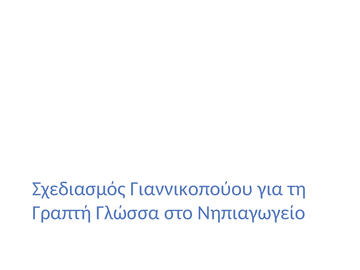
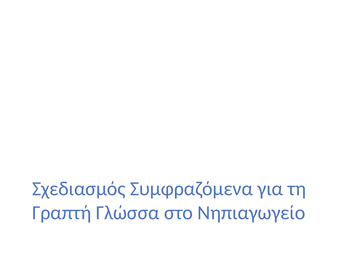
Γιαννικοπούου: Γιαννικοπούου -> Συμφραζόμενα
